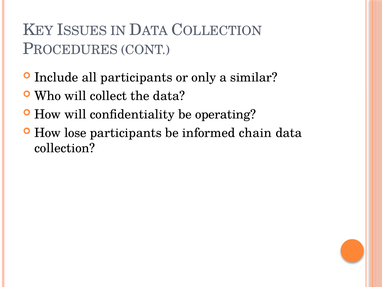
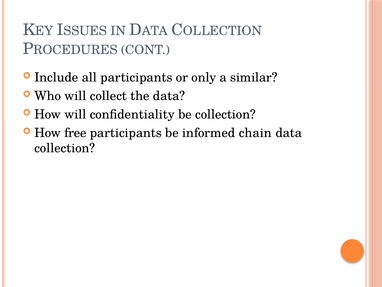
be operating: operating -> collection
lose: lose -> free
